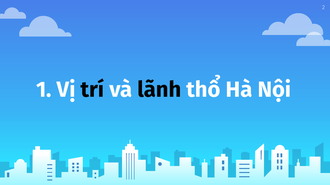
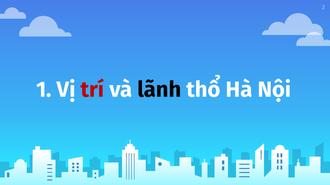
trí colour: black -> red
